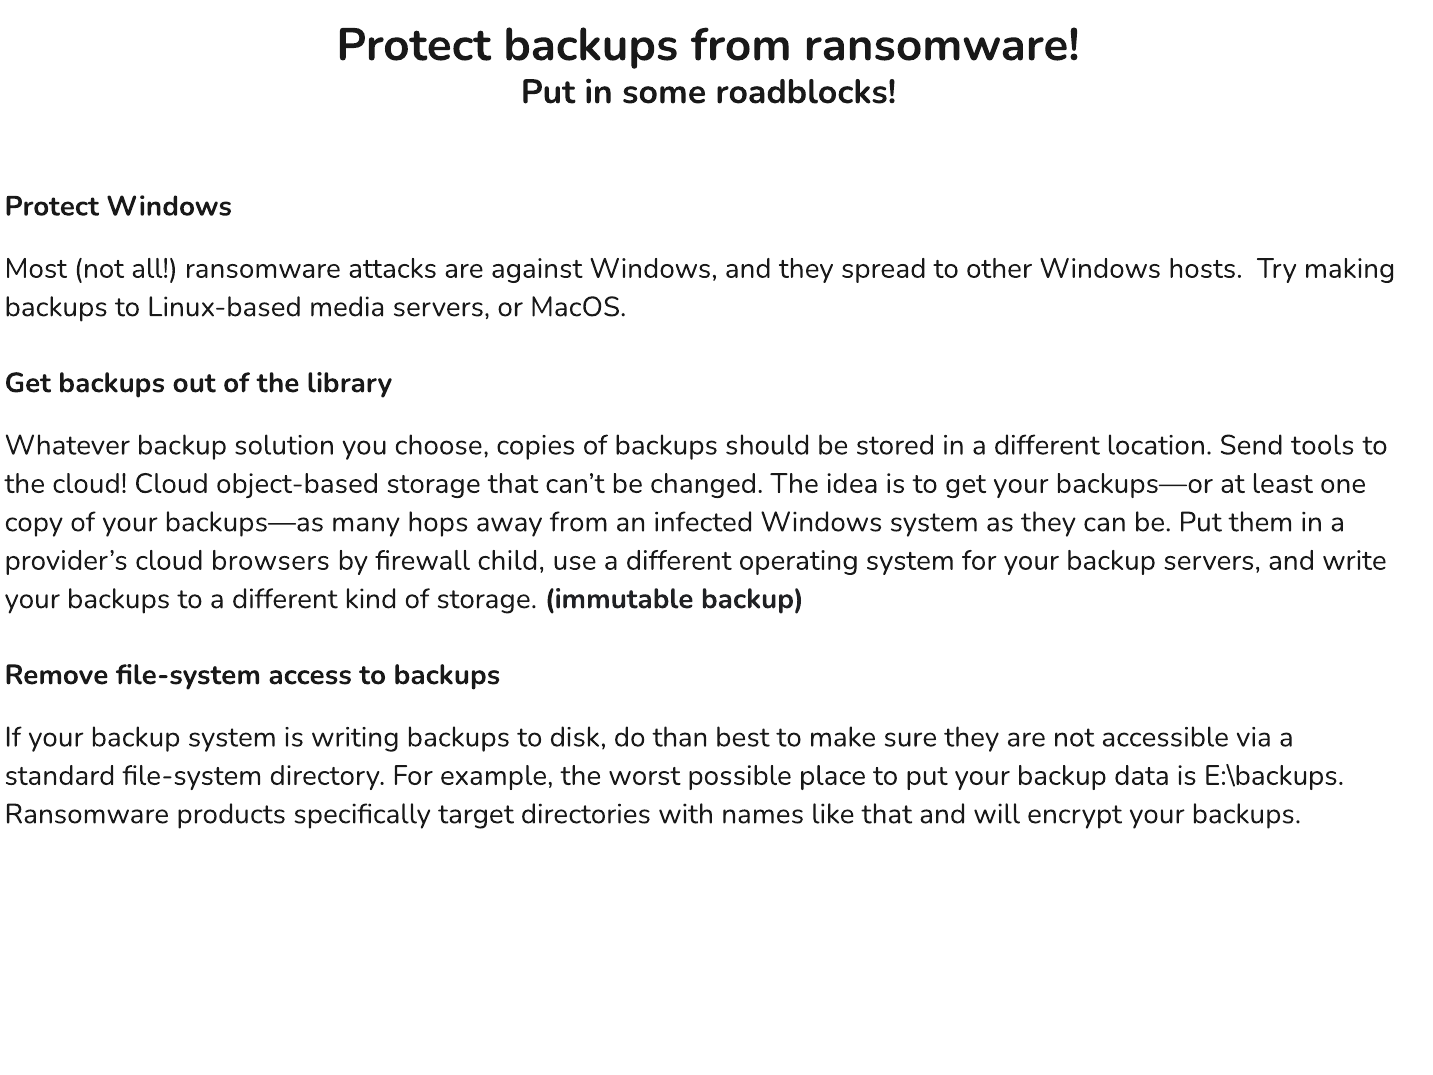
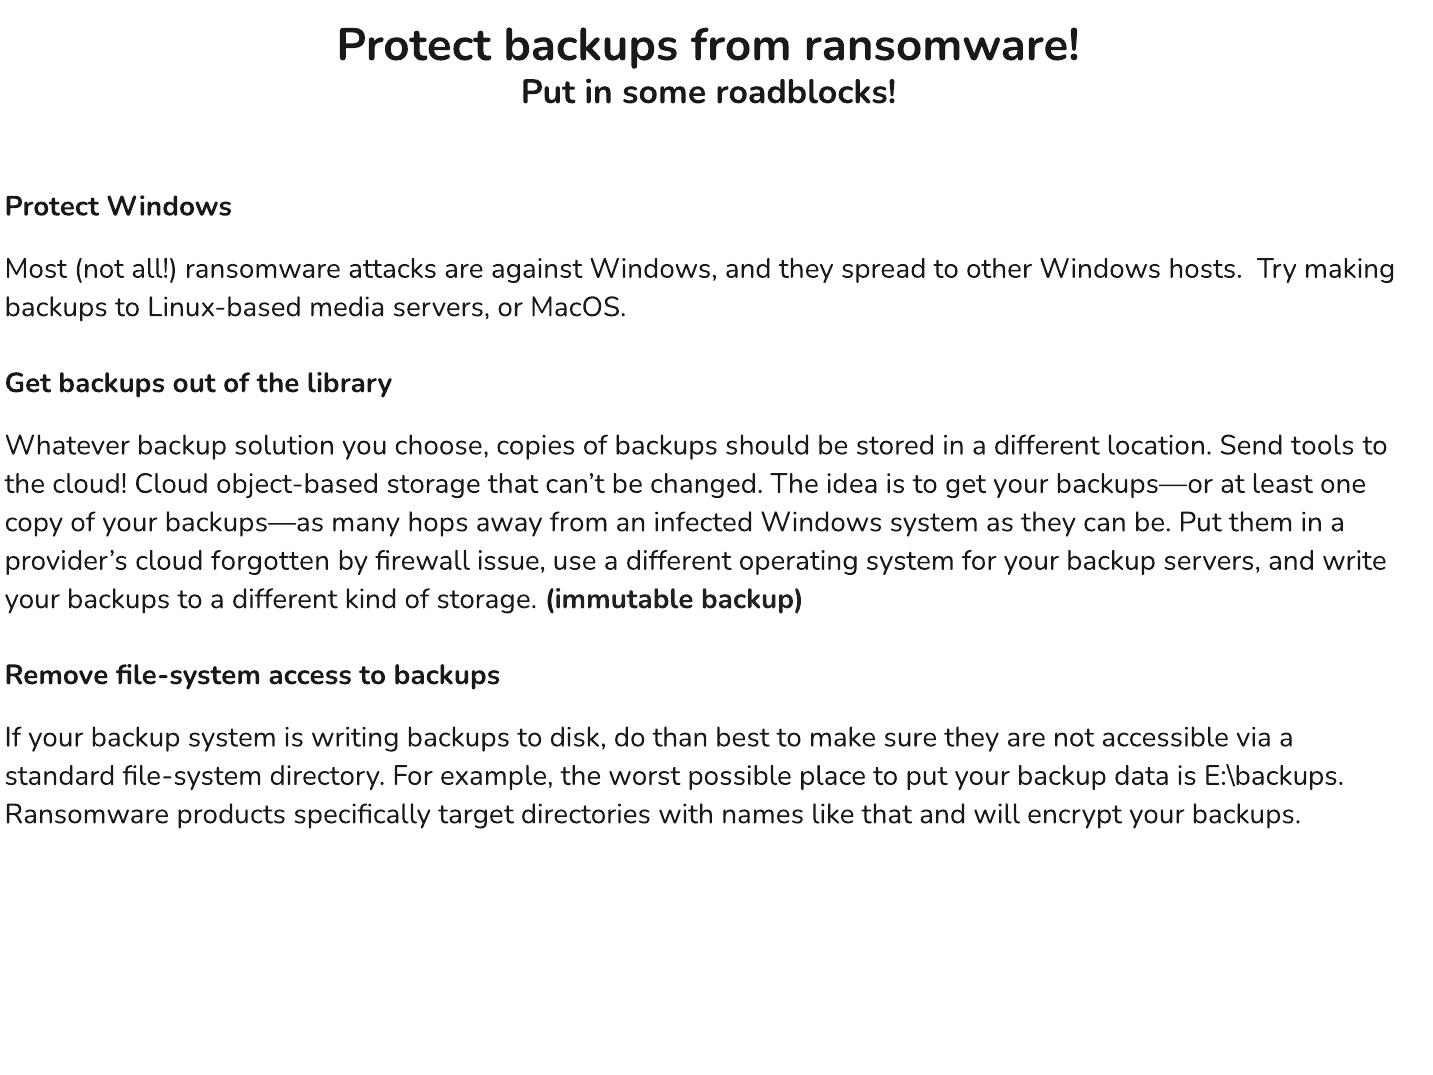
browsers: browsers -> forgotten
child: child -> issue
